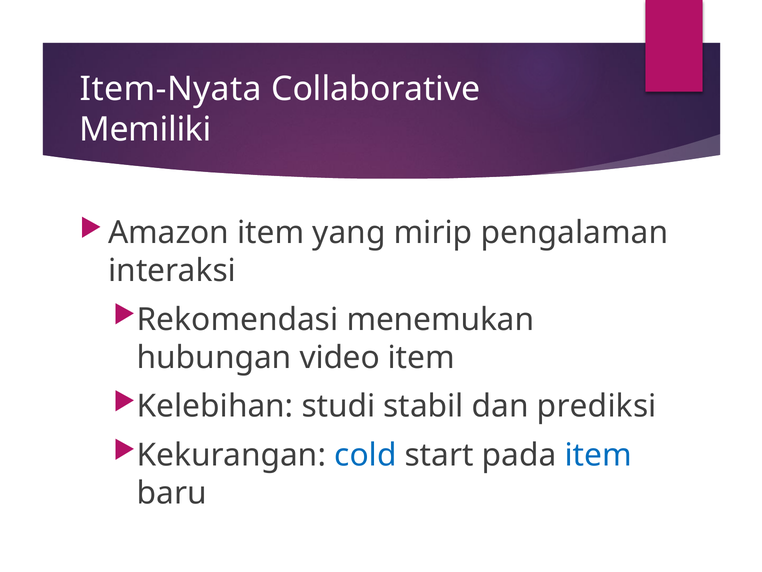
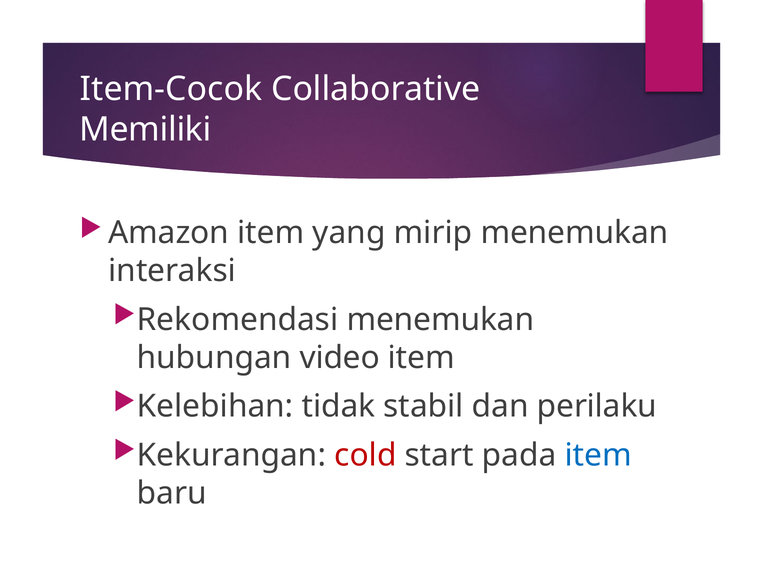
Item-Nyata: Item-Nyata -> Item-Cocok
mirip pengalaman: pengalaman -> menemukan
studi: studi -> tidak
prediksi: prediksi -> perilaku
cold colour: blue -> red
